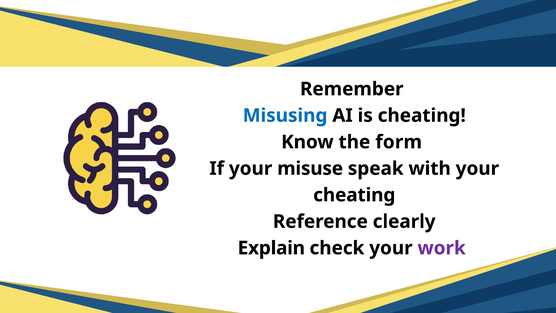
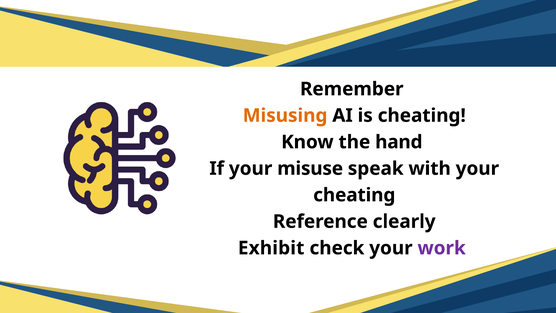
Misusing colour: blue -> orange
form: form -> hand
Explain: Explain -> Exhibit
